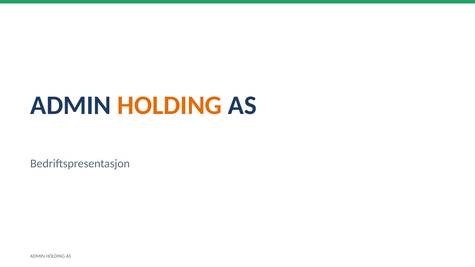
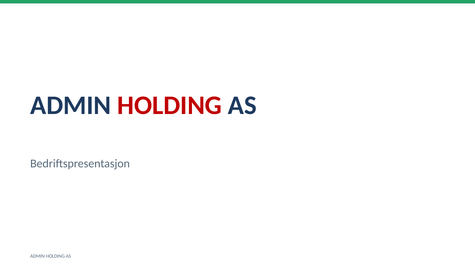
HOLDING at (170, 105) colour: orange -> red
